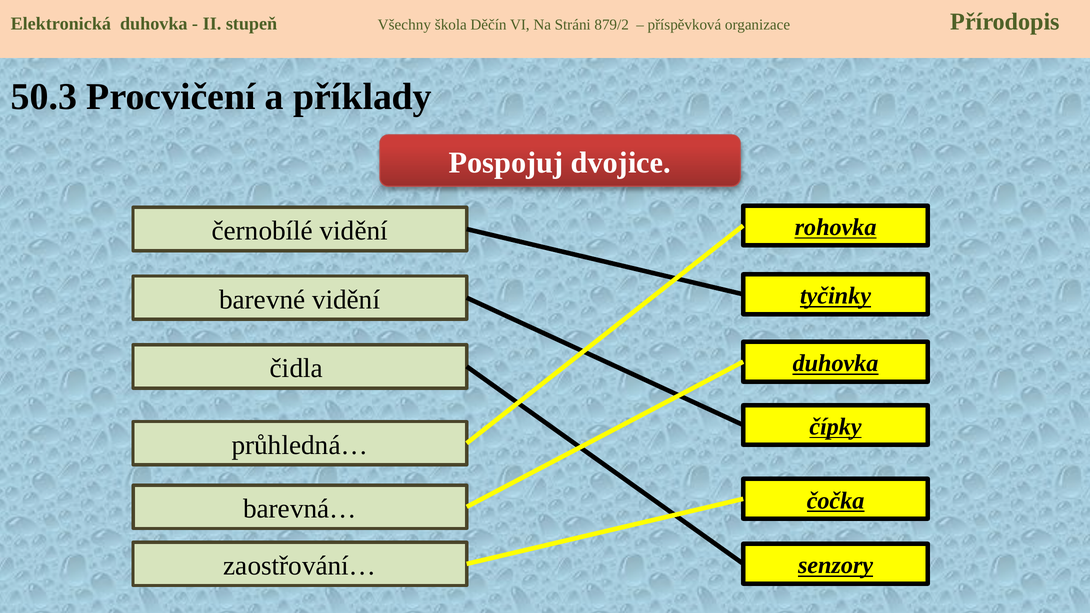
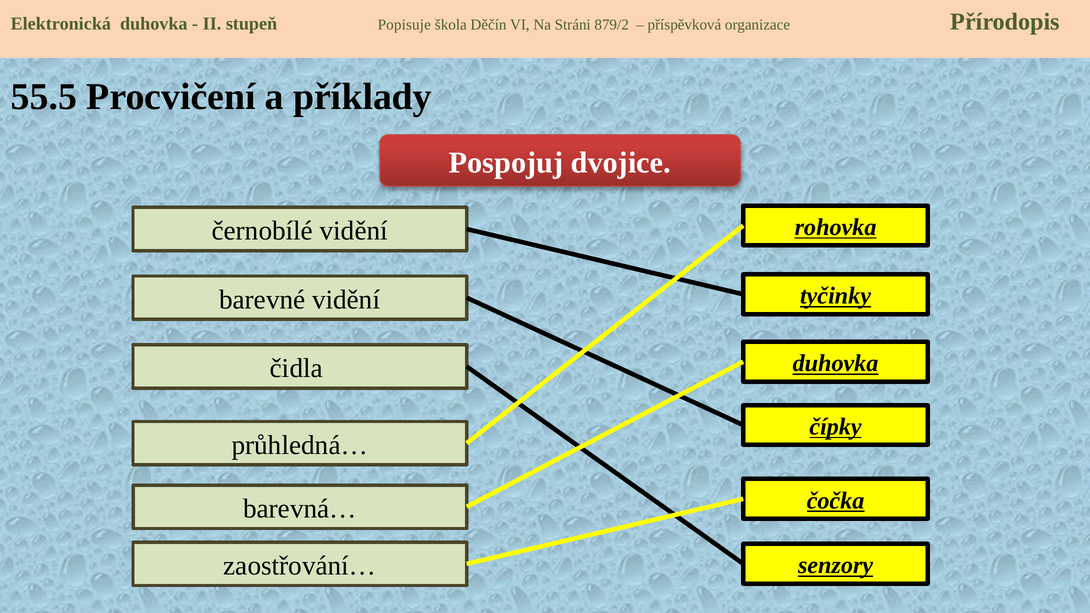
Všechny: Všechny -> Popisuje
50.3: 50.3 -> 55.5
